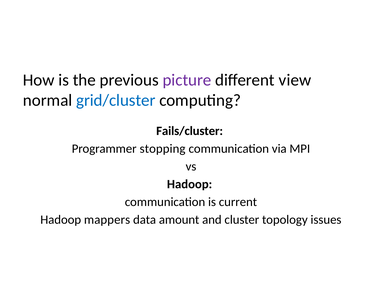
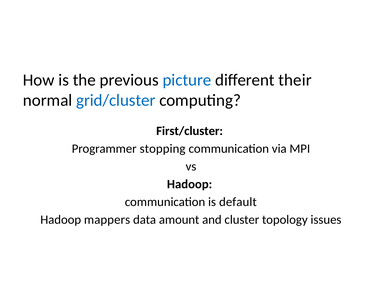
picture colour: purple -> blue
view: view -> their
Fails/cluster: Fails/cluster -> First/cluster
current: current -> default
